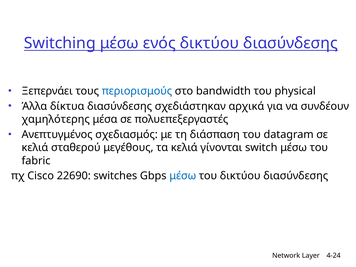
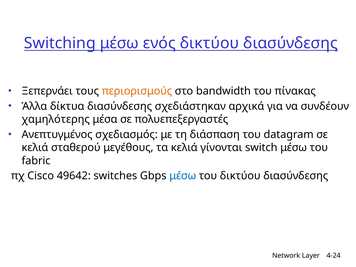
περιορισμούς colour: blue -> orange
physical: physical -> πίνακας
22690: 22690 -> 49642
